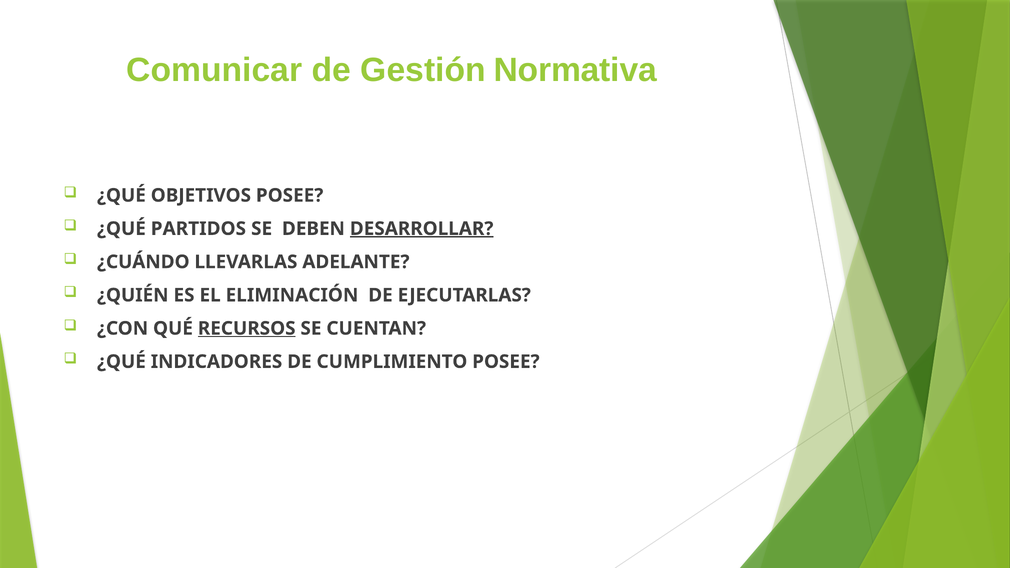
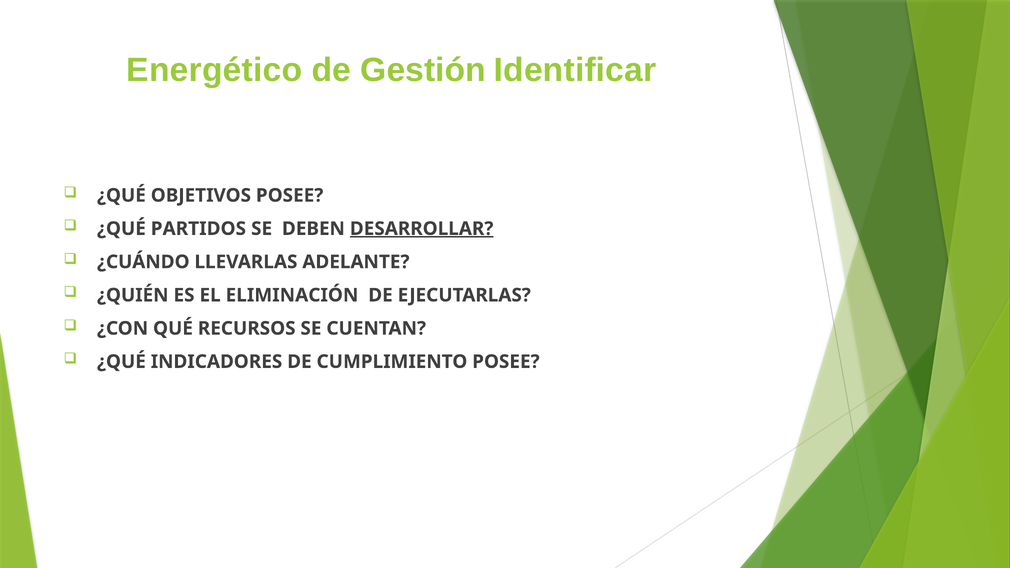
Comunicar: Comunicar -> Energético
Normativa: Normativa -> Identificar
RECURSOS underline: present -> none
